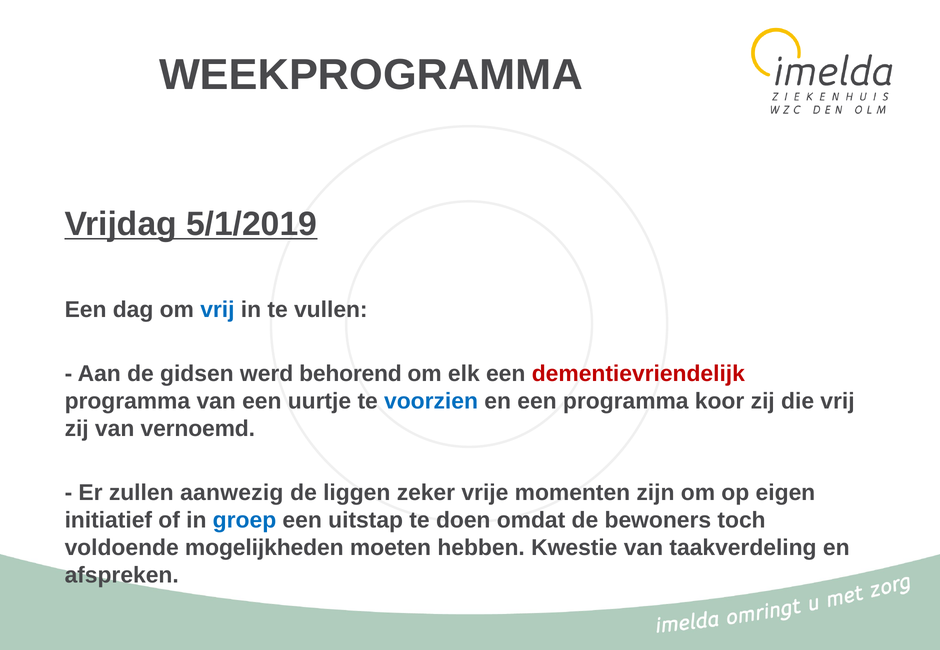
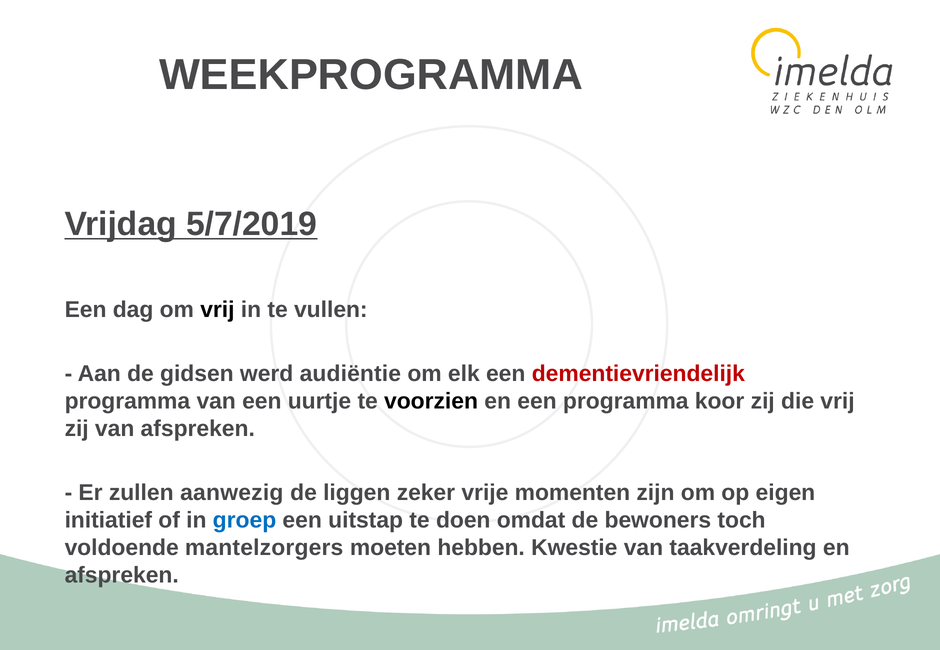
5/1/2019: 5/1/2019 -> 5/7/2019
vrij at (217, 310) colour: blue -> black
behorend: behorend -> audiëntie
voorzien colour: blue -> black
van vernoemd: vernoemd -> afspreken
mogelijkheden: mogelijkheden -> mantelzorgers
